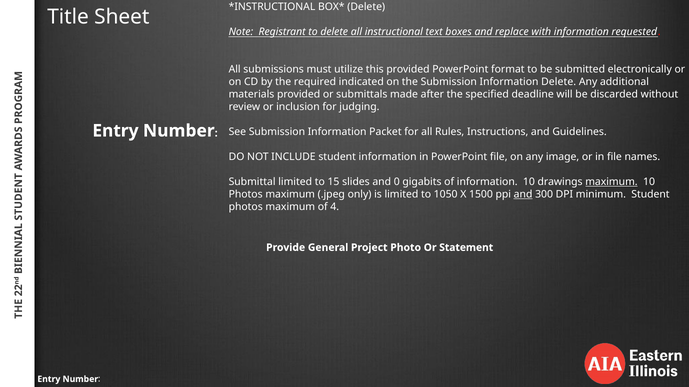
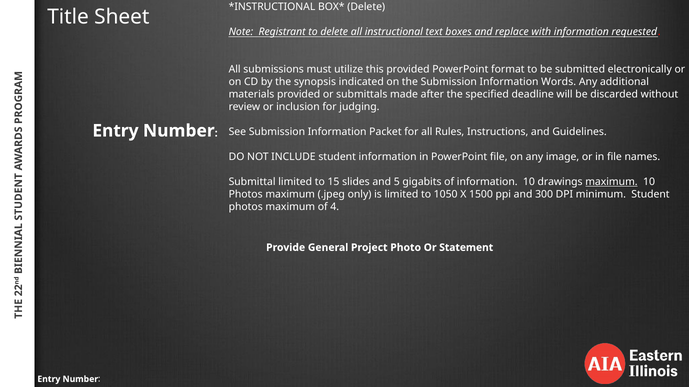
required: required -> synopsis
Information Delete: Delete -> Words
0: 0 -> 5
and at (523, 194) underline: present -> none
